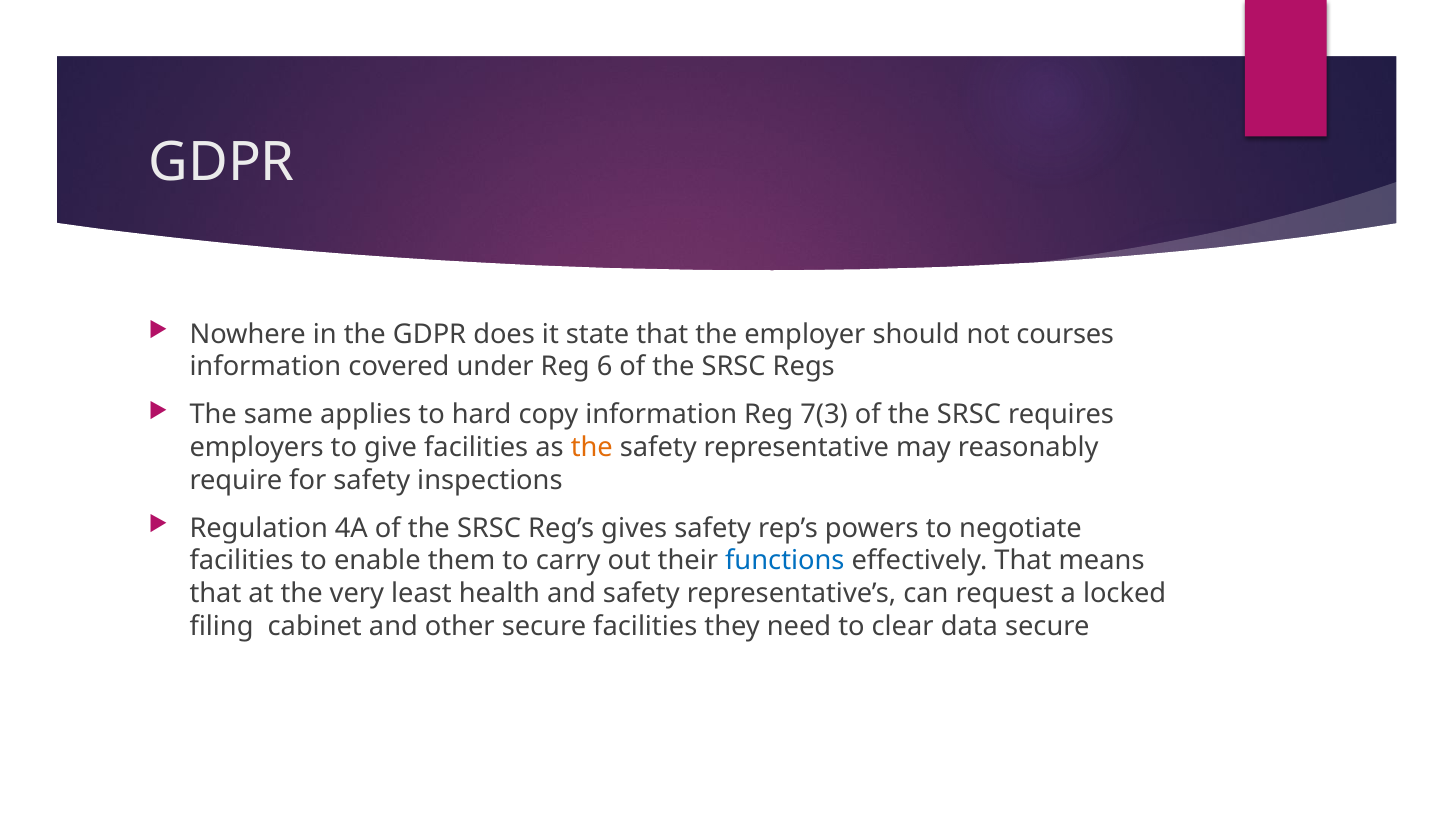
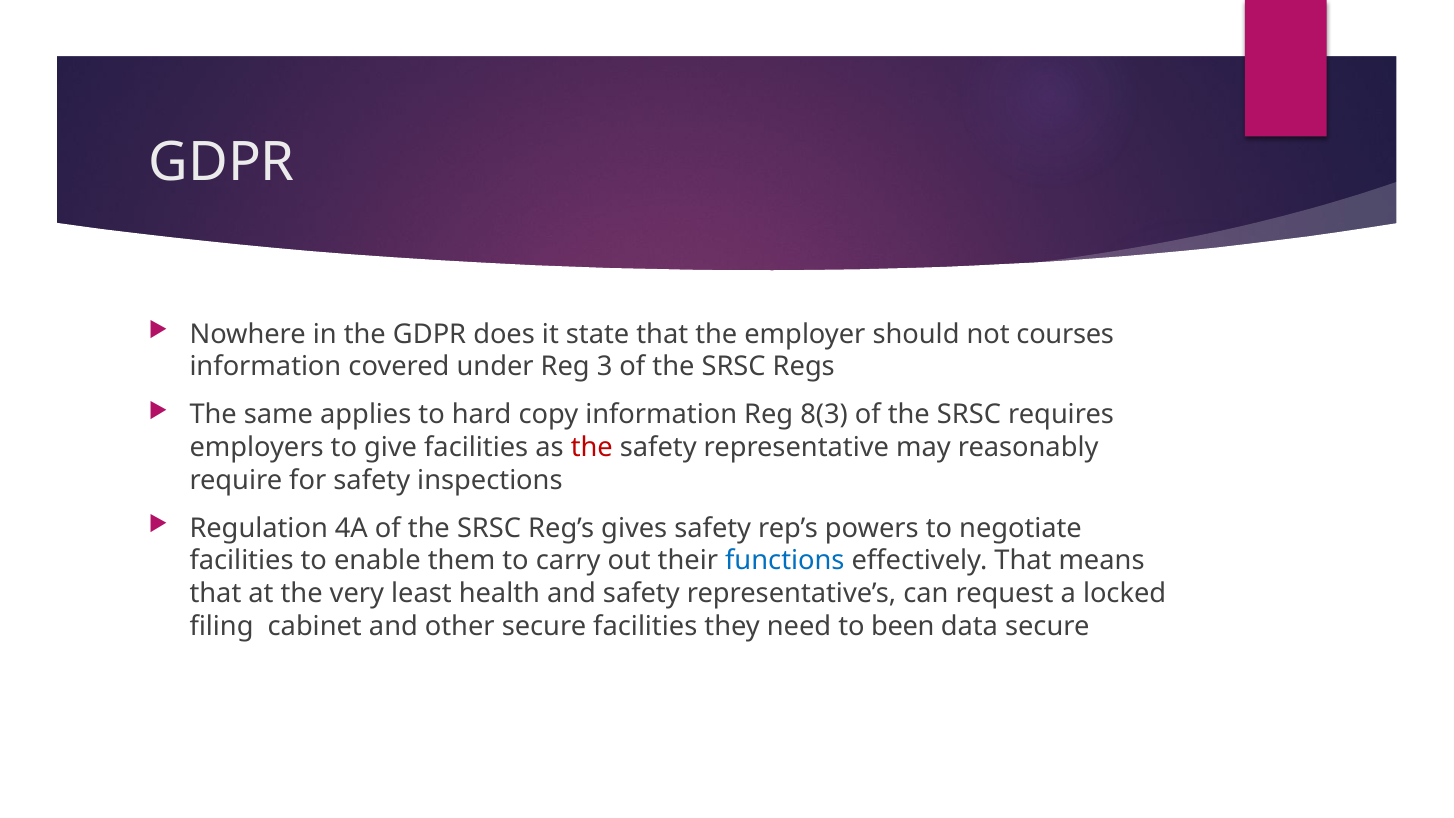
6: 6 -> 3
7(3: 7(3 -> 8(3
the at (592, 448) colour: orange -> red
clear: clear -> been
